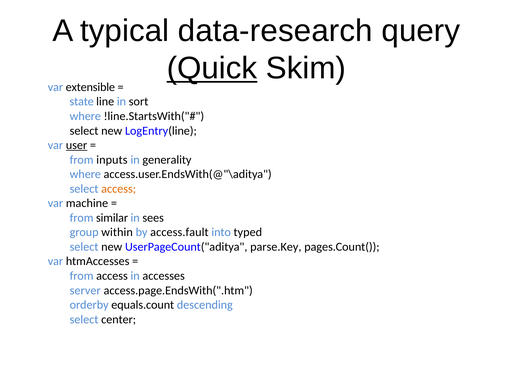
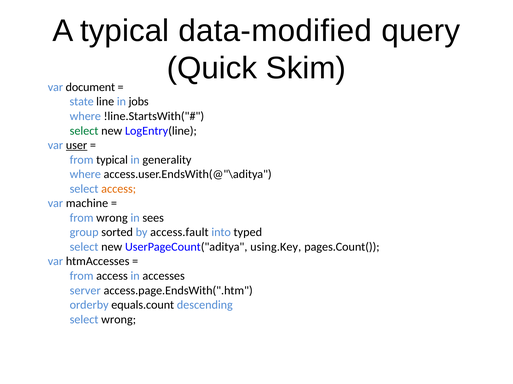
data-research: data-research -> data-modified
Quick underline: present -> none
extensible: extensible -> document
sort: sort -> jobs
select at (84, 131) colour: black -> green
from inputs: inputs -> typical
from similar: similar -> wrong
within: within -> sorted
parse.Key: parse.Key -> using.Key
select center: center -> wrong
